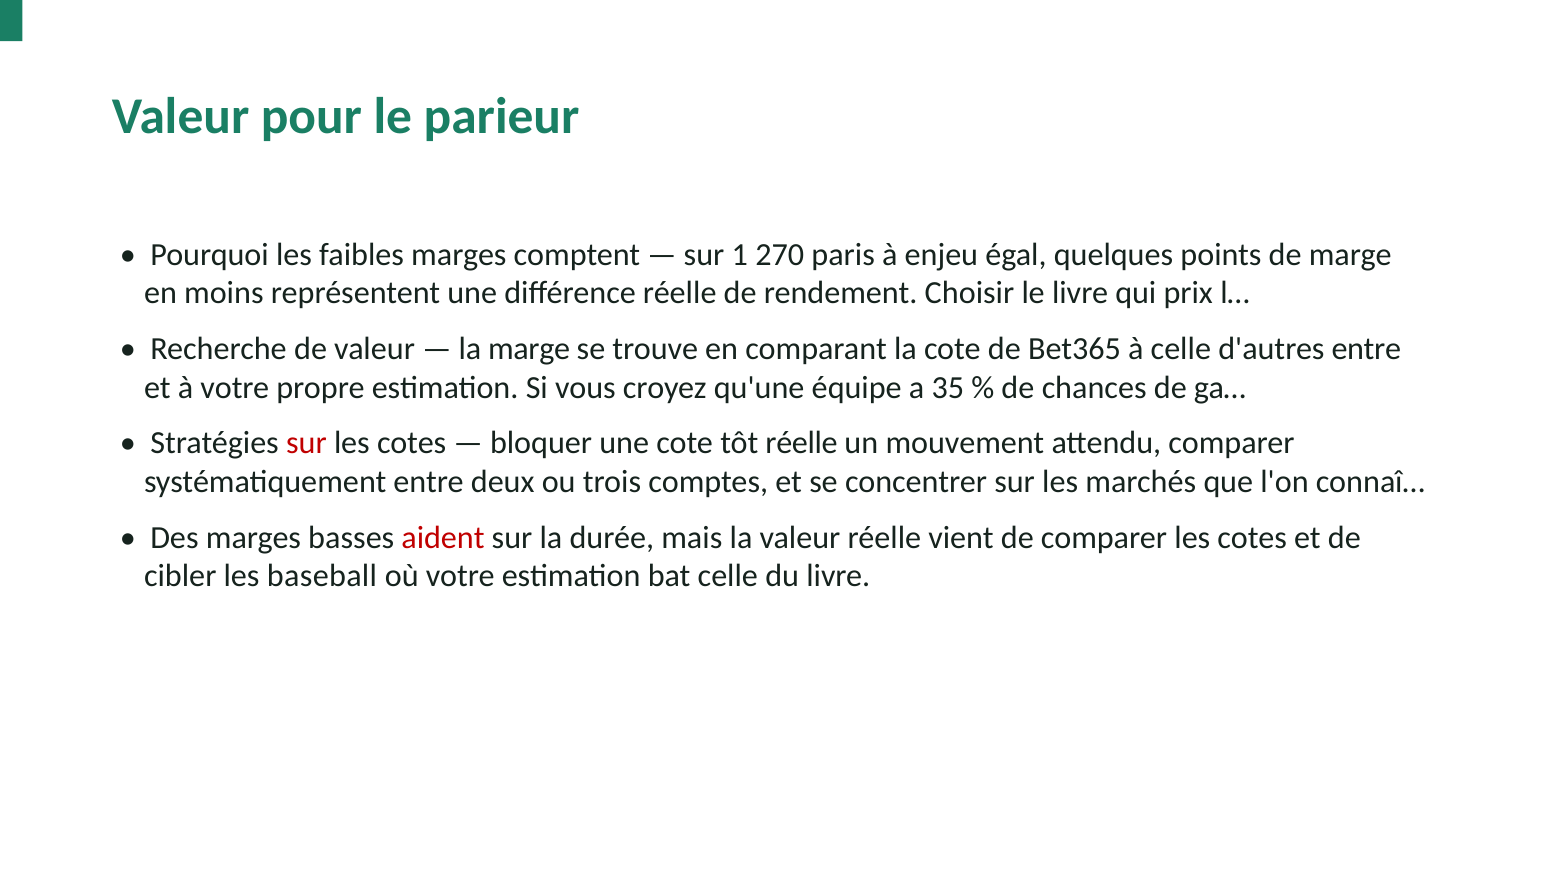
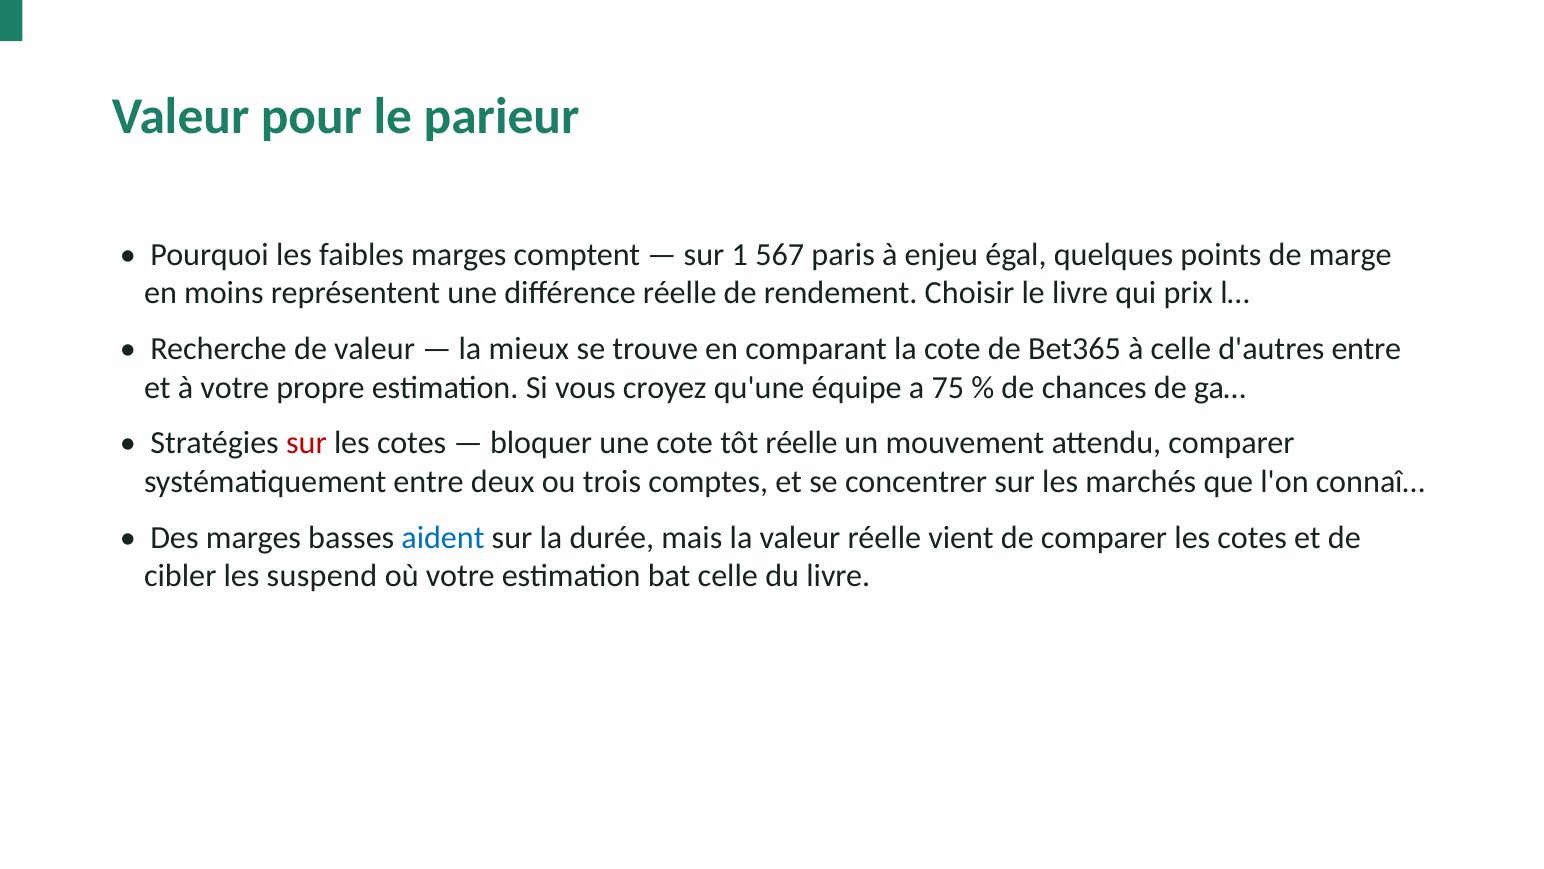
270: 270 -> 567
la marge: marge -> mieux
35: 35 -> 75
aident colour: red -> blue
baseball: baseball -> suspend
